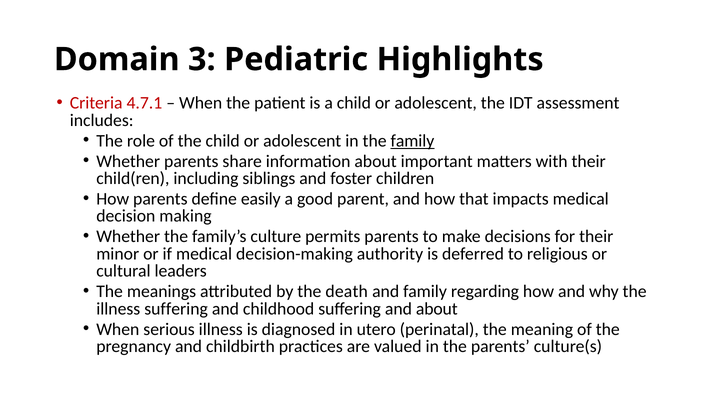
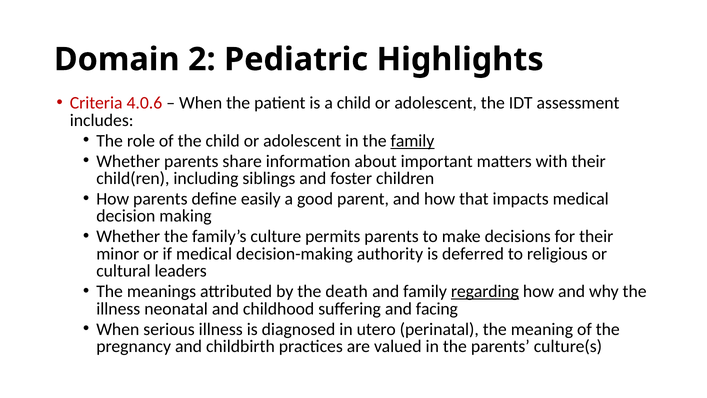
3: 3 -> 2
4.7.1: 4.7.1 -> 4.0.6
regarding underline: none -> present
illness suffering: suffering -> neonatal
and about: about -> facing
